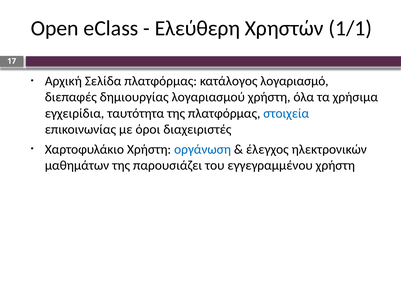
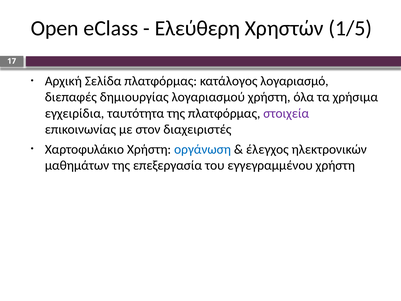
1/1: 1/1 -> 1/5
στοιχεία colour: blue -> purple
όροι: όροι -> στον
παρουσιάζει: παρουσιάζει -> επεξεργασία
